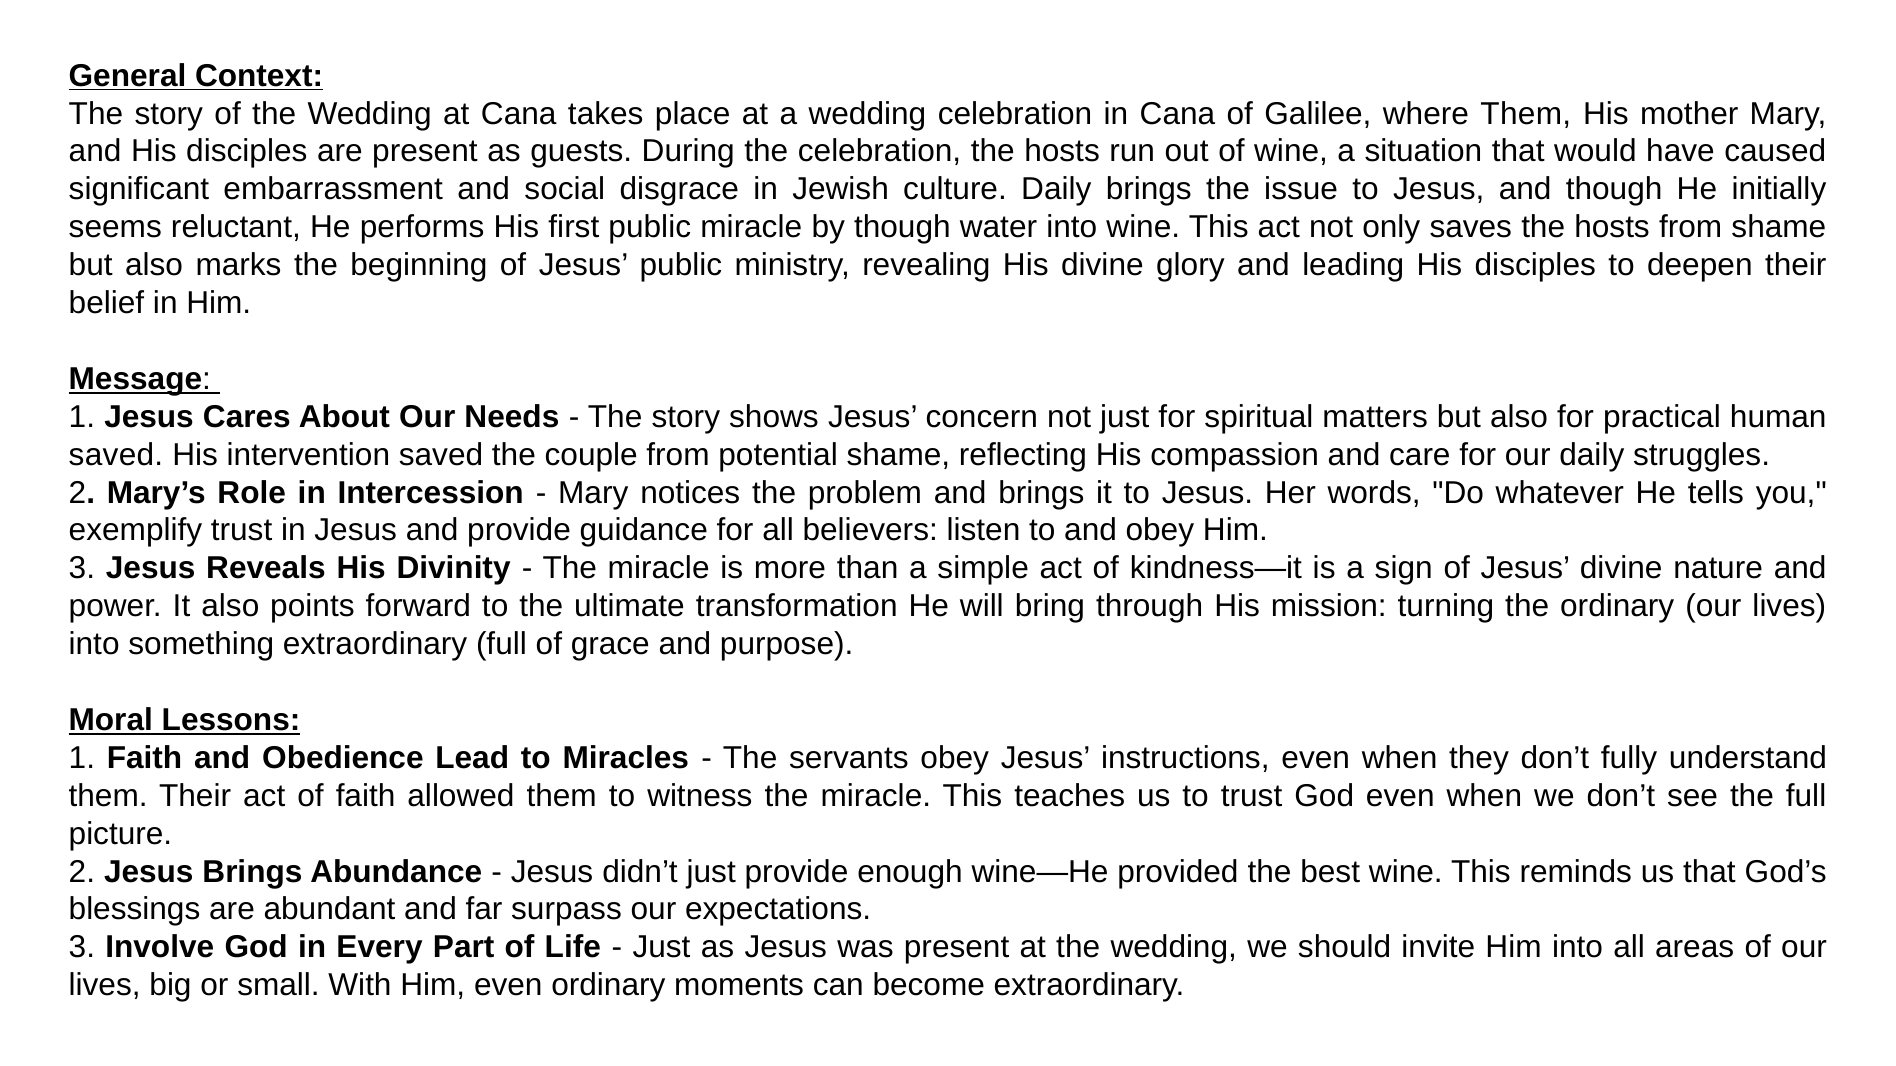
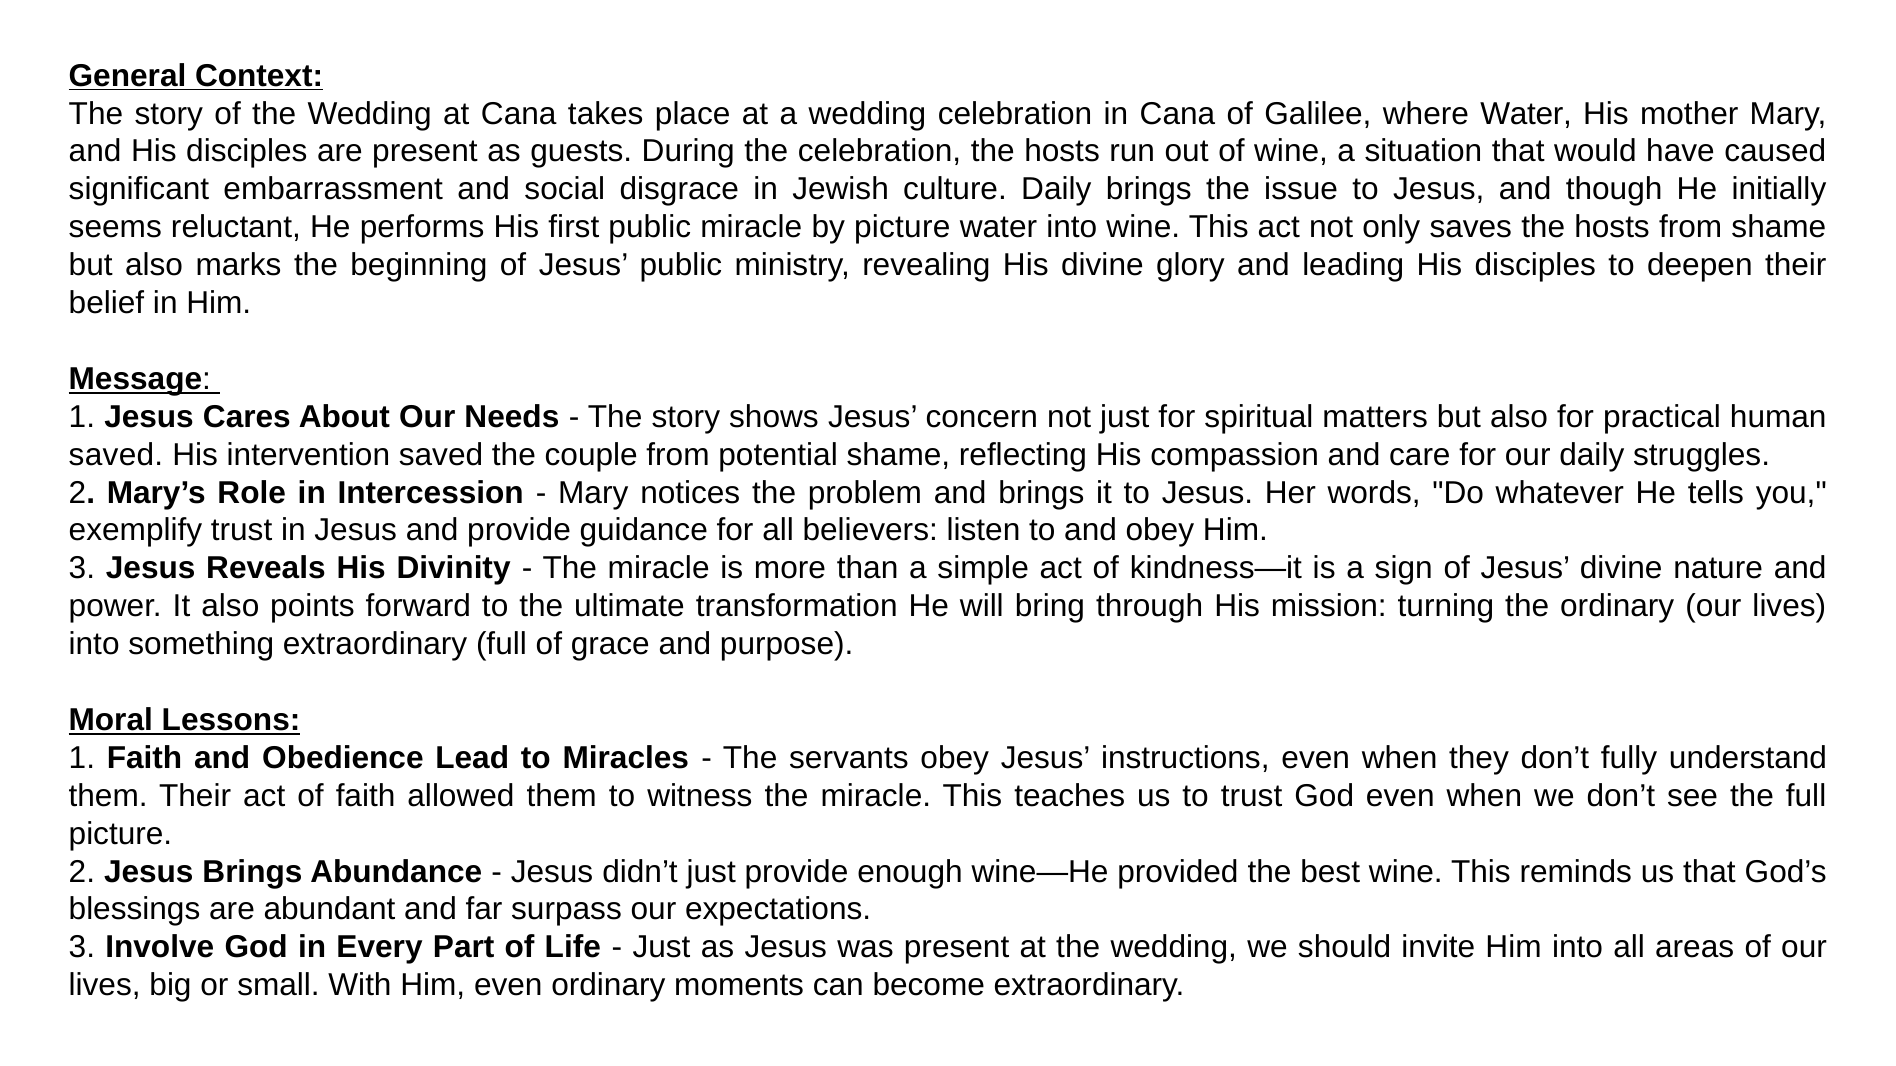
where Them: Them -> Water
by though: though -> picture
